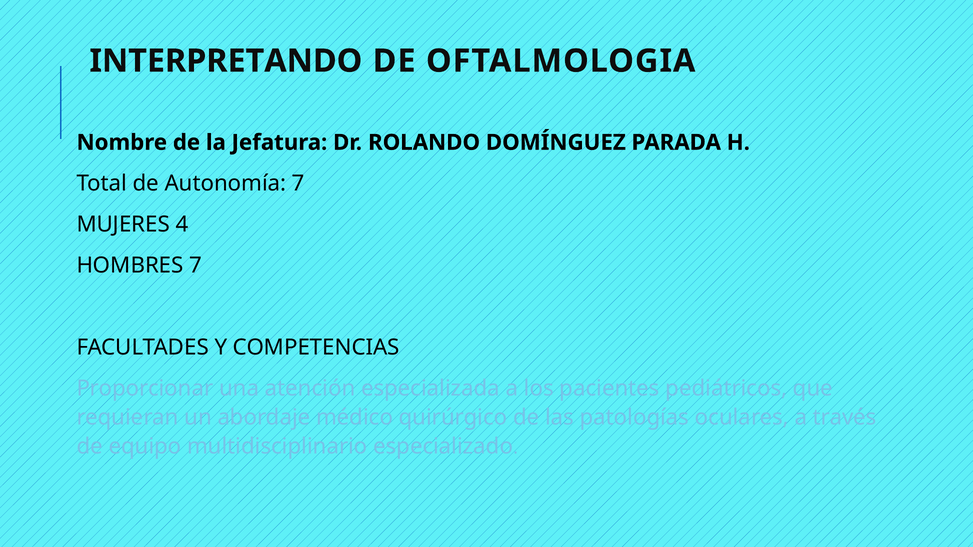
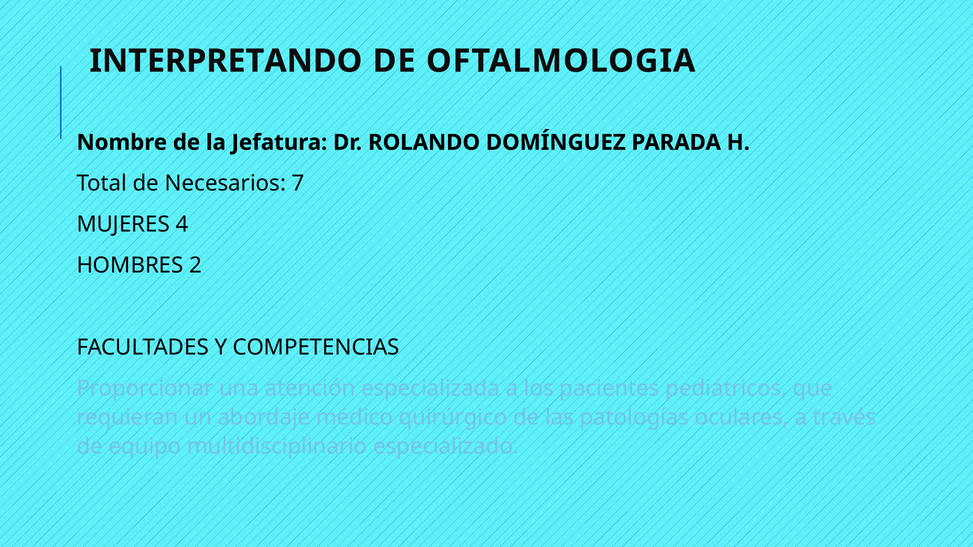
Autonomía: Autonomía -> Necesarios
HOMBRES 7: 7 -> 2
